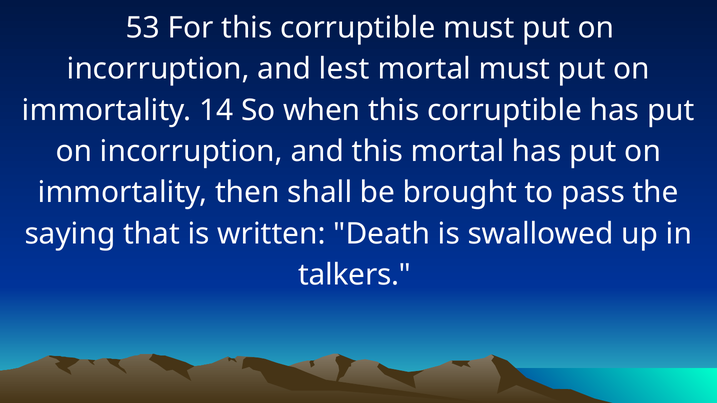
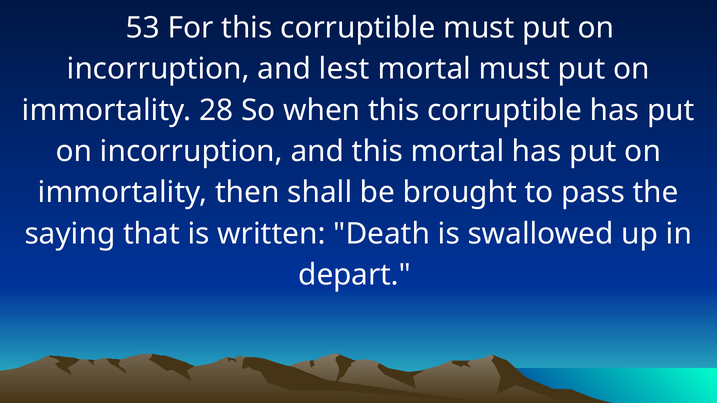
14: 14 -> 28
talkers: talkers -> depart
